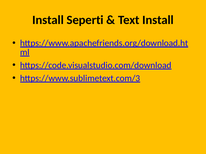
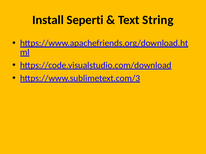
Text Install: Install -> String
